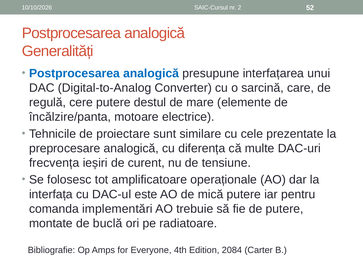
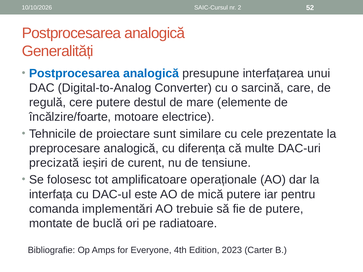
încălzire/panta: încălzire/panta -> încălzire/foarte
frecvența: frecvența -> precizată
2084: 2084 -> 2023
